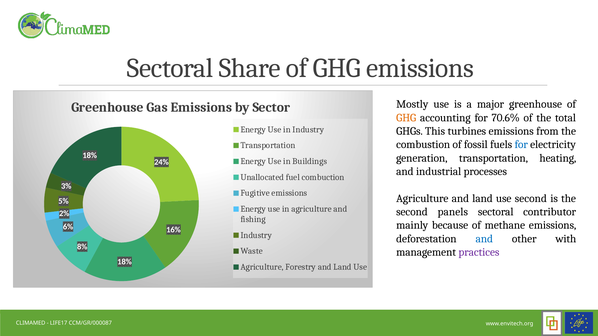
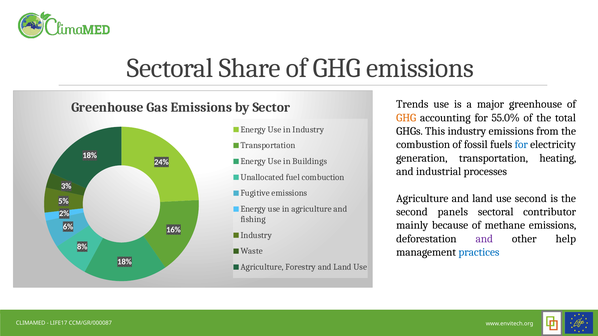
Mostly: Mostly -> Trends
70.6%: 70.6% -> 55.0%
This turbines: turbines -> industry
and at (484, 239) colour: blue -> purple
with: with -> help
practices colour: purple -> blue
